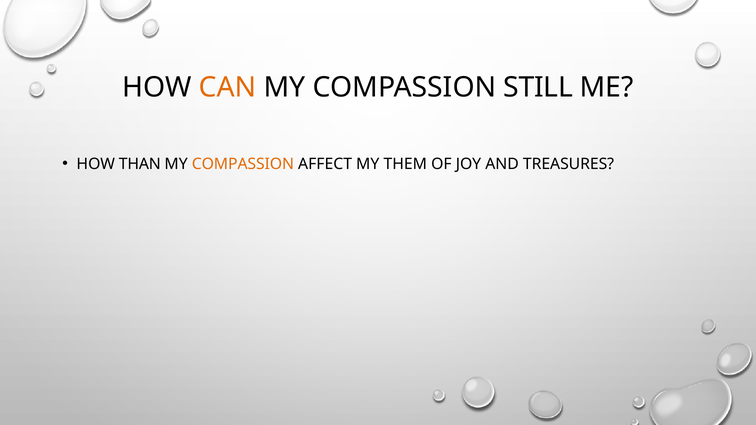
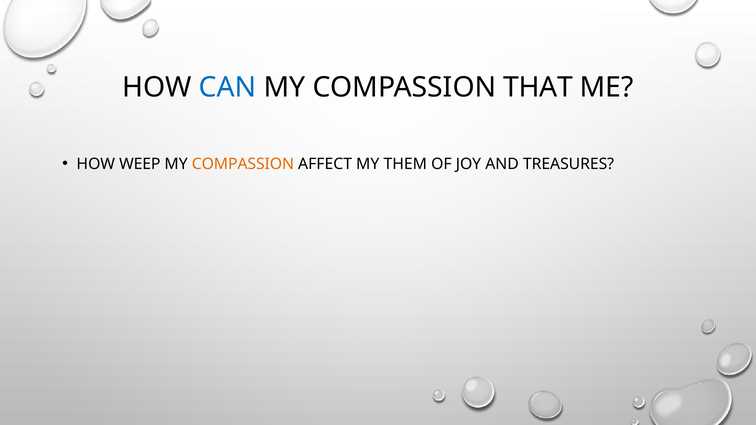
CAN colour: orange -> blue
STILL: STILL -> THAT
THAN: THAN -> WEEP
